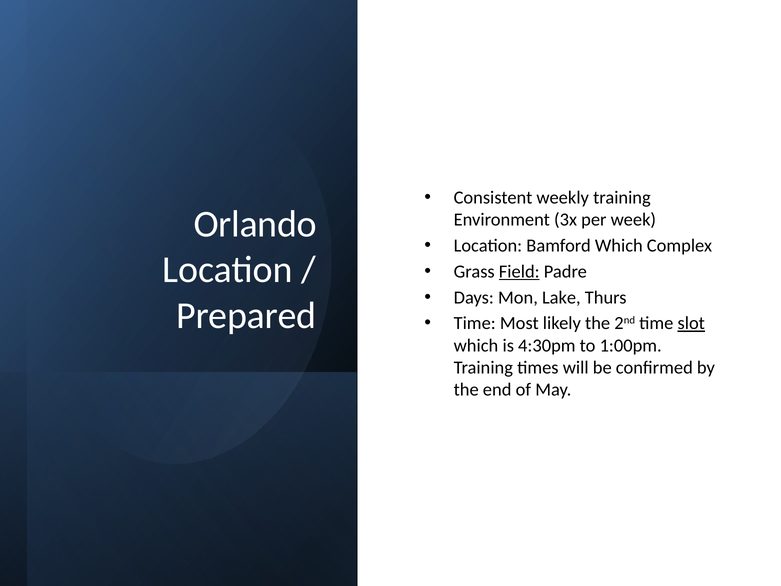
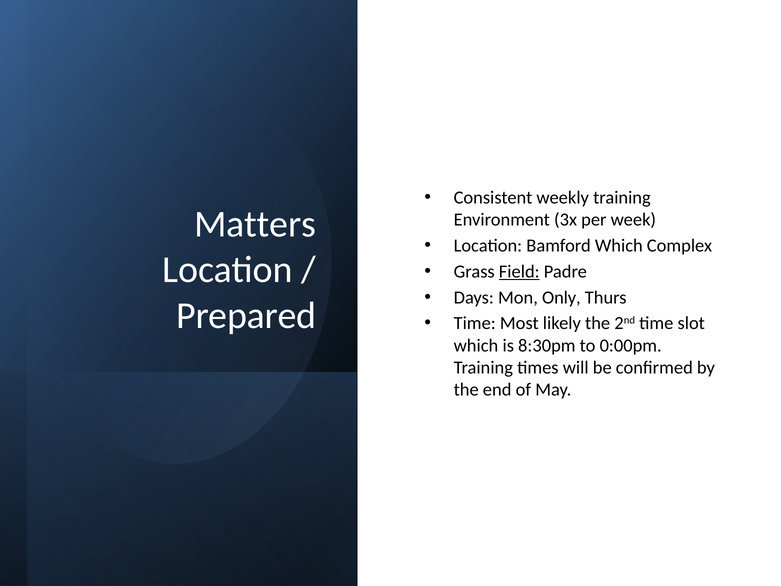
Orlando: Orlando -> Matters
Lake: Lake -> Only
slot underline: present -> none
4:30pm: 4:30pm -> 8:30pm
1:00pm: 1:00pm -> 0:00pm
